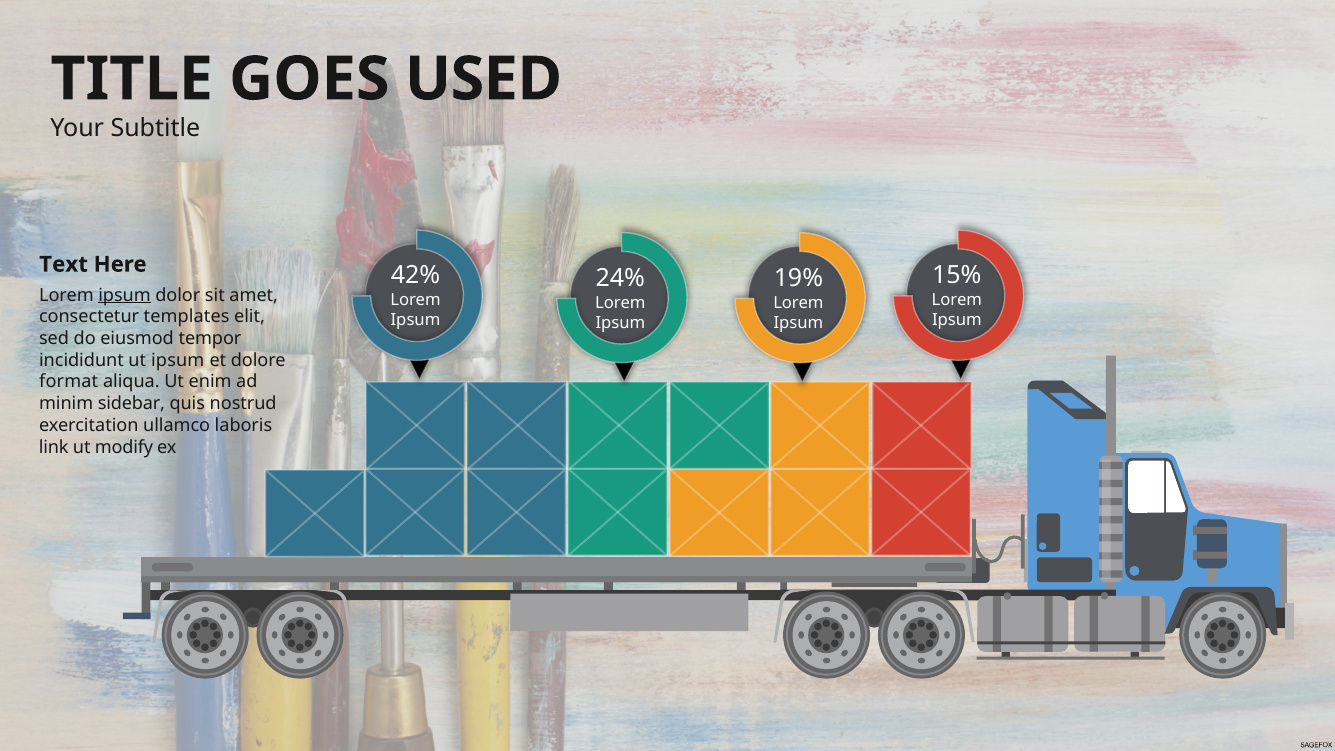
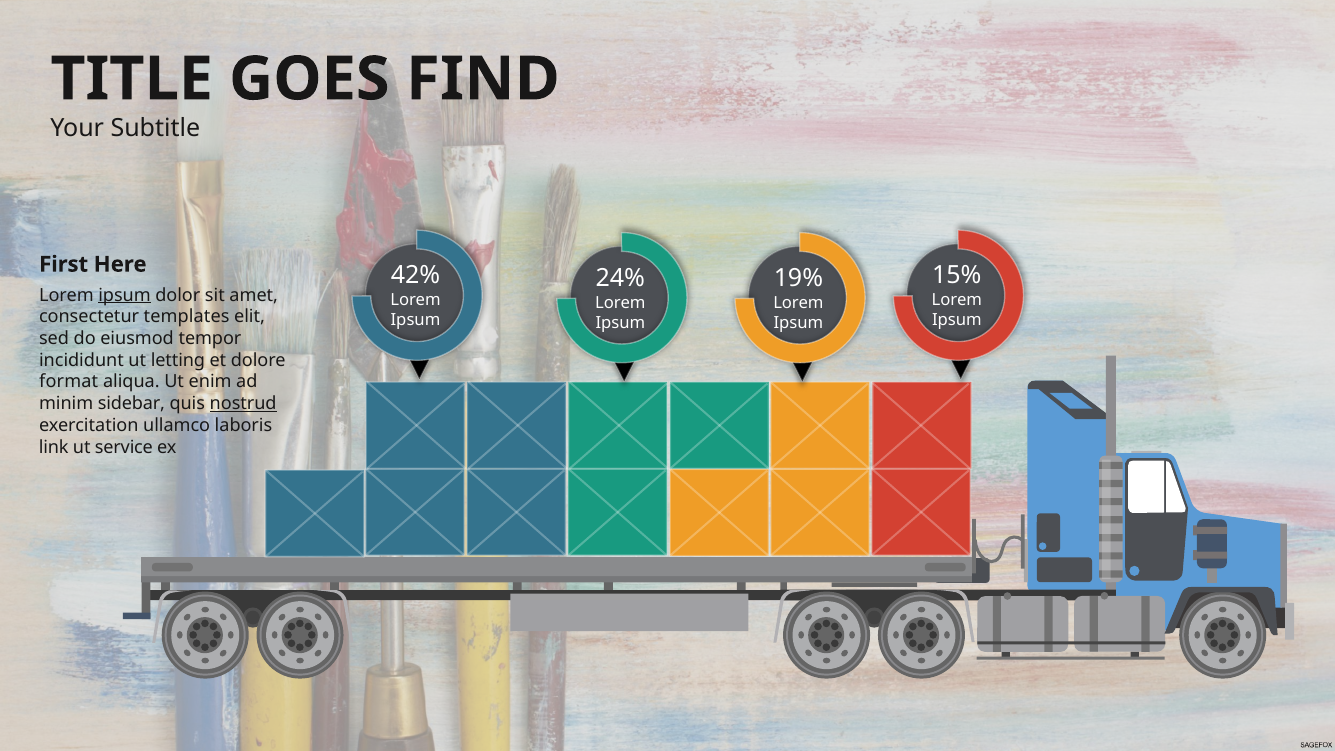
USED: USED -> FIND
Text: Text -> First
ut ipsum: ipsum -> letting
nostrud underline: none -> present
modify: modify -> service
